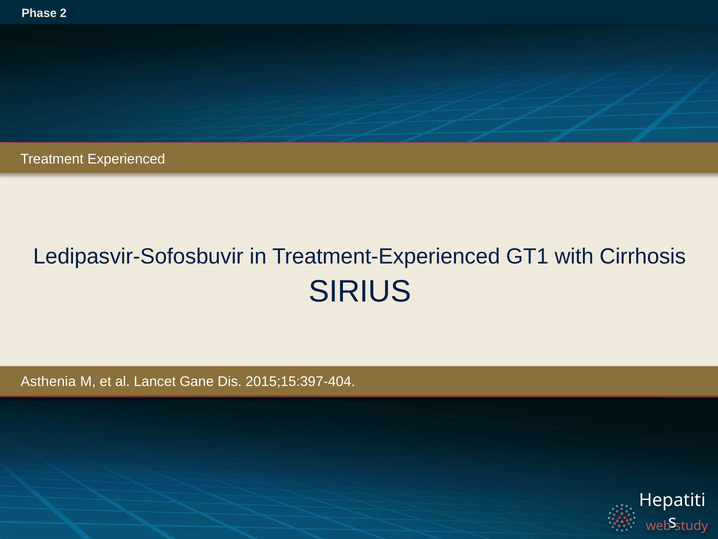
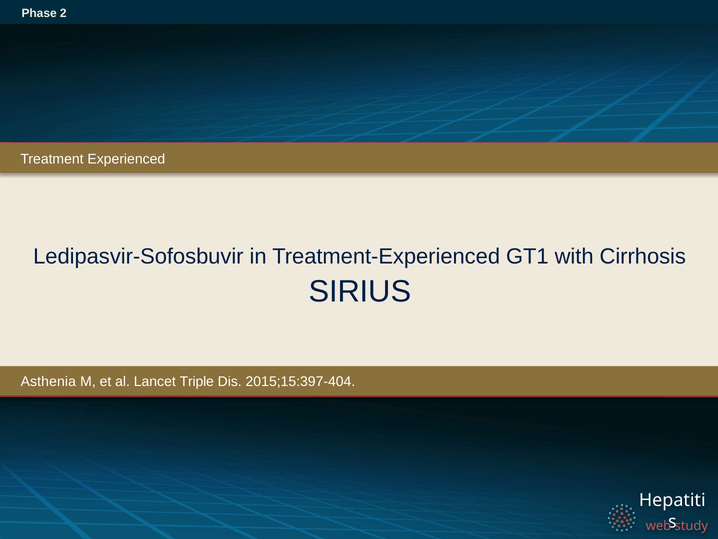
Gane: Gane -> Triple
